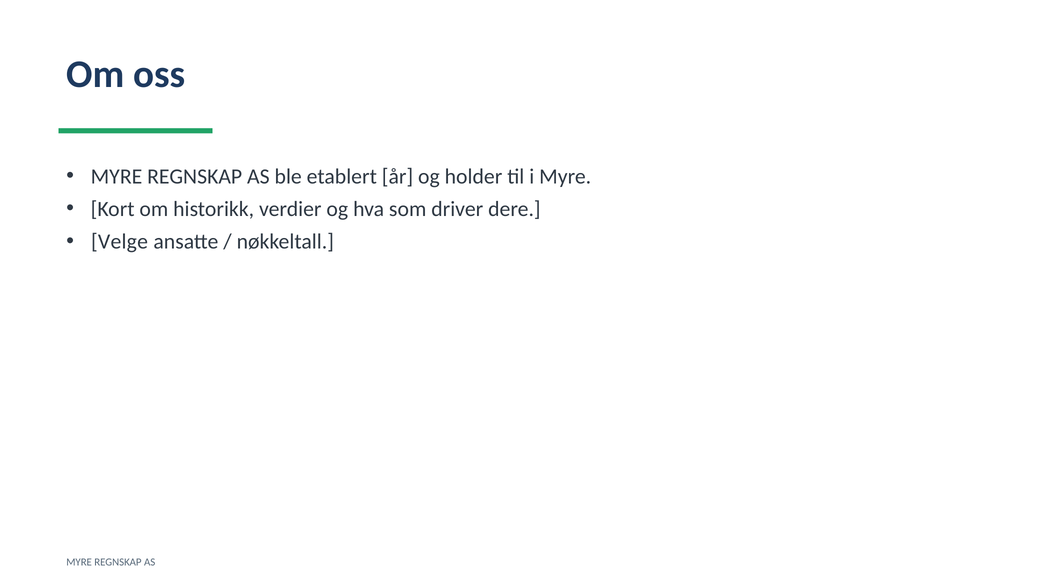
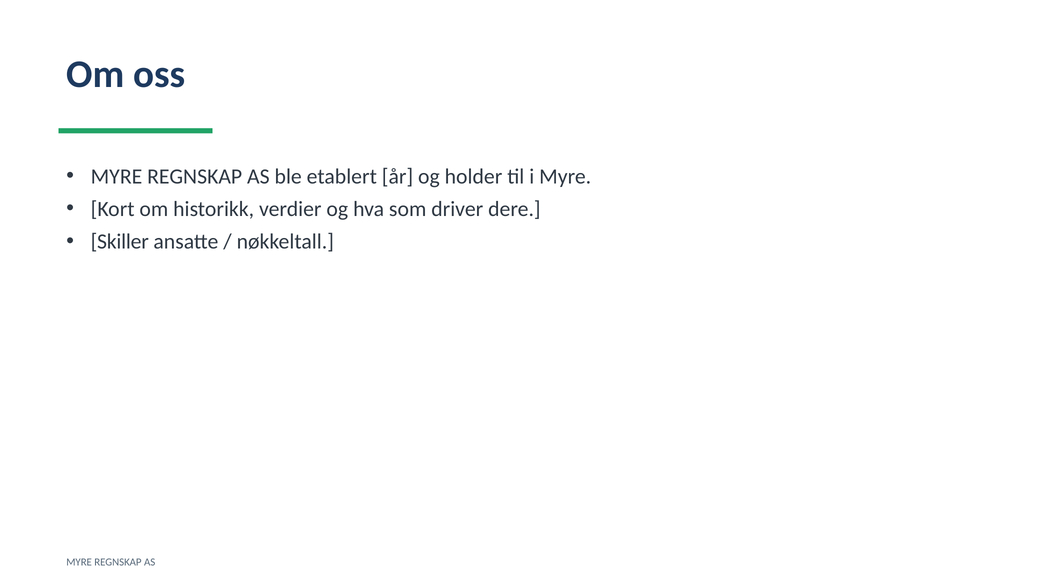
Velge: Velge -> Skiller
